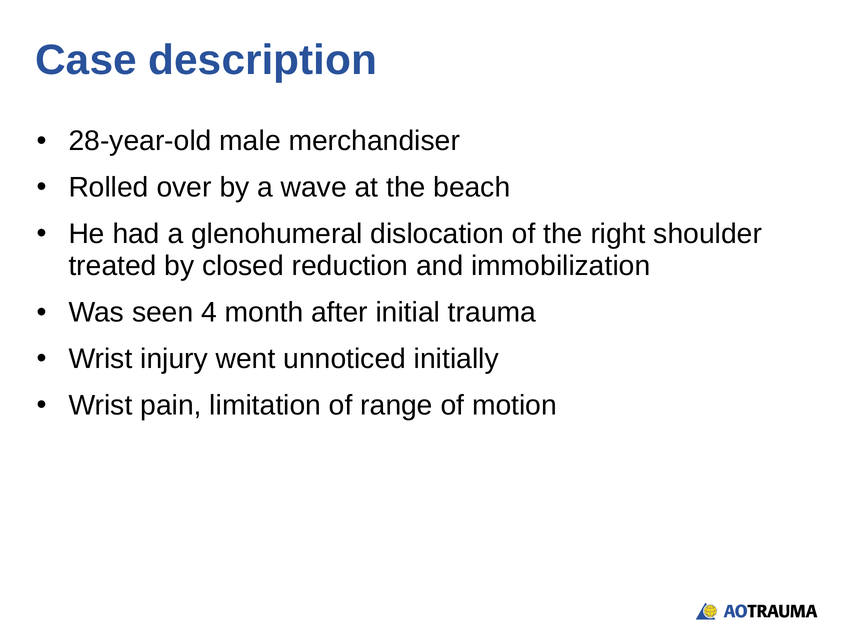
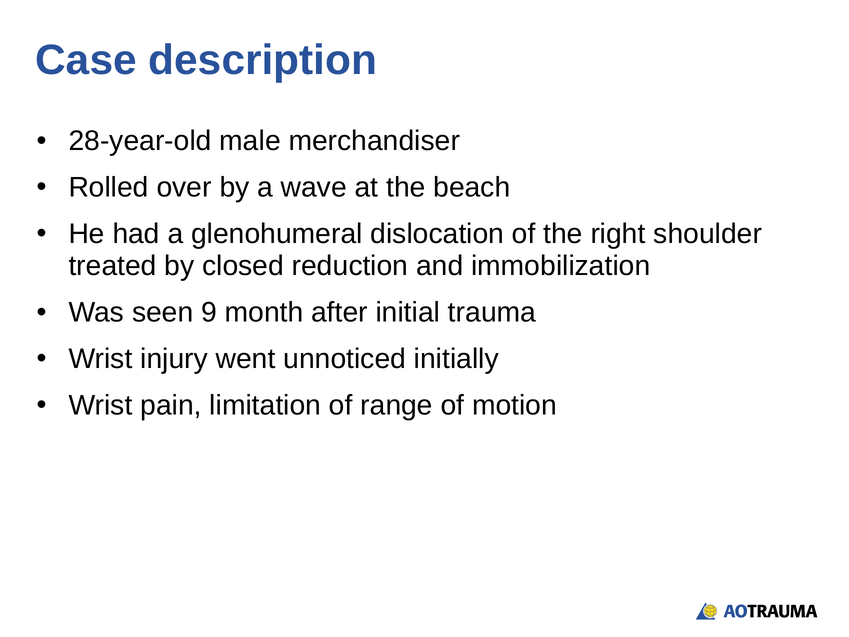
4: 4 -> 9
